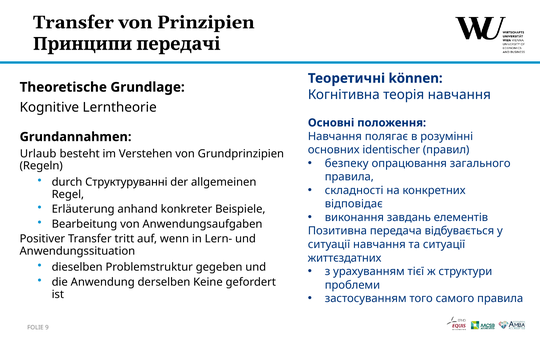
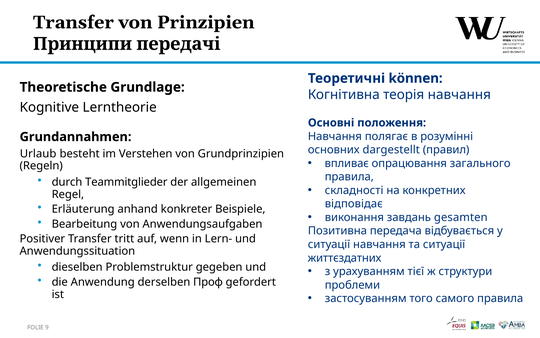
identischer: identischer -> dargestellt
безпеку: безпеку -> впливає
Структуруванні: Структуруванні -> Teammitglieder
елементів: елементів -> gesamten
Keine: Keine -> Проф
